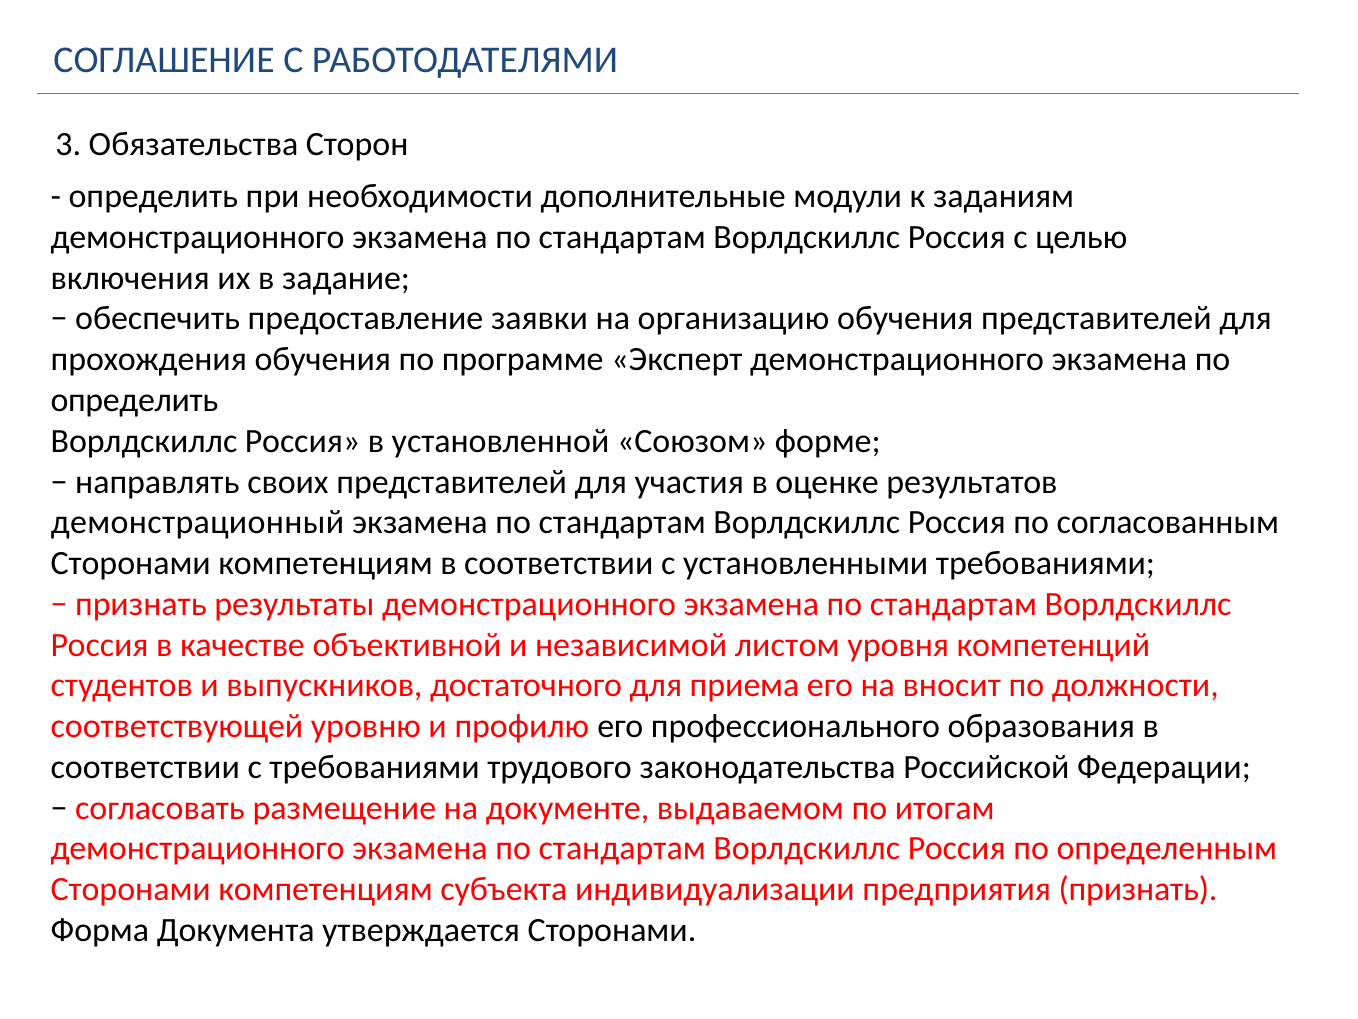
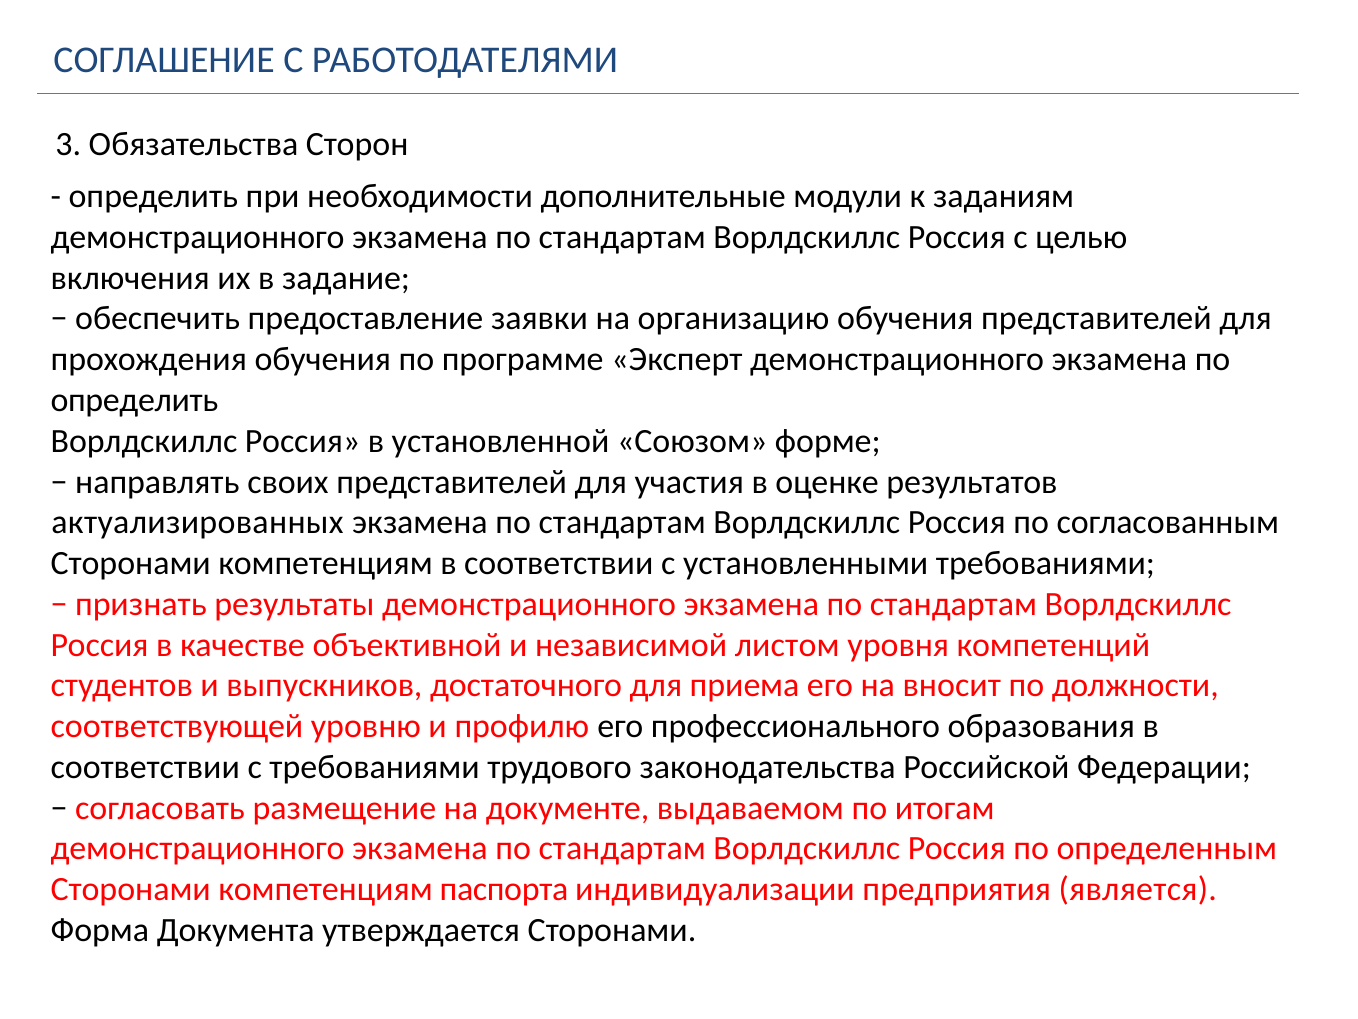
демонстрационный: демонстрационный -> актуализированных
субъекта: субъекта -> паспорта
предприятия признать: признать -> является
